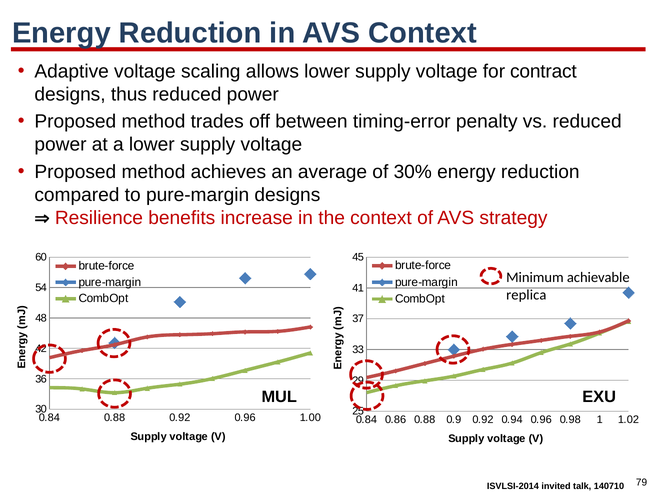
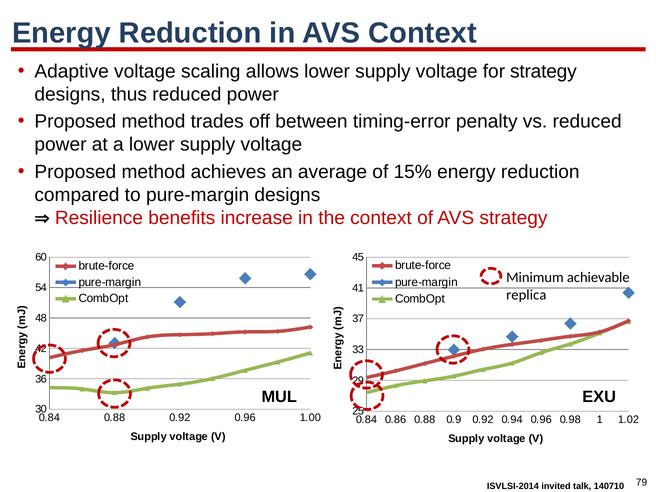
for contract: contract -> strategy
30%: 30% -> 15%
